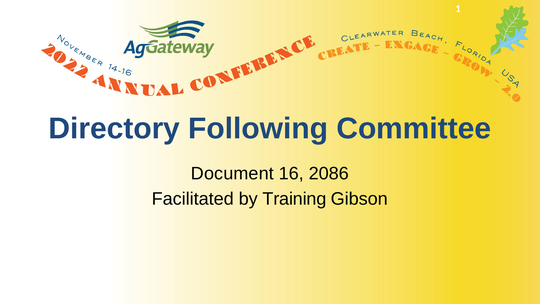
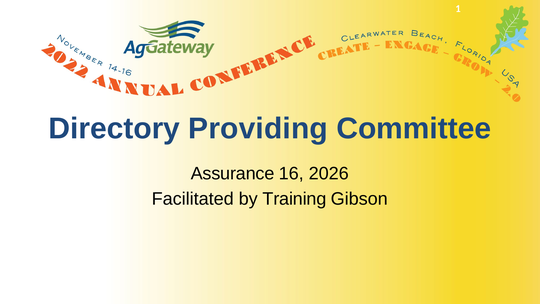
Following: Following -> Providing
Document: Document -> Assurance
2086: 2086 -> 2026
